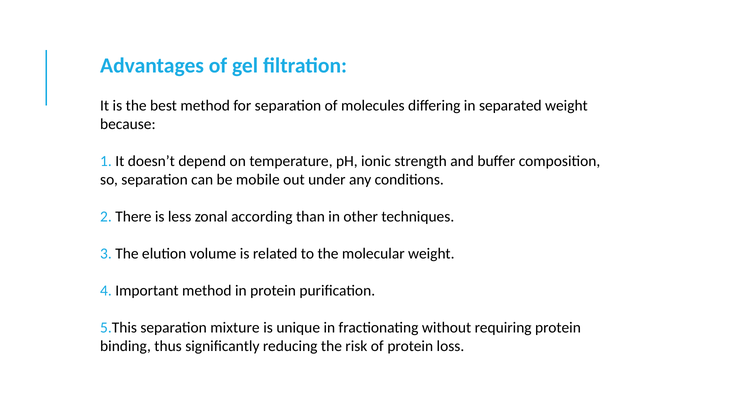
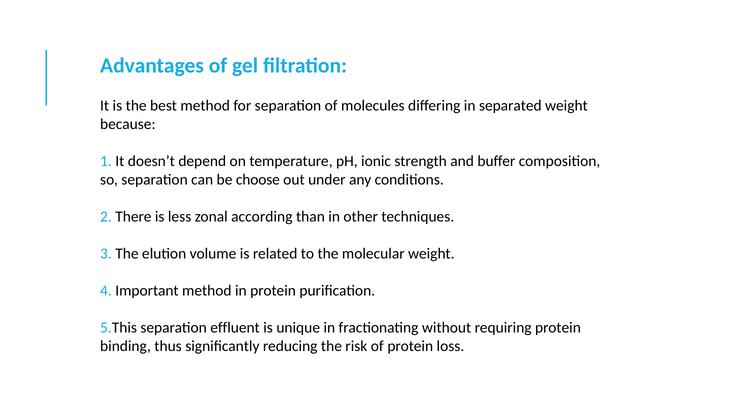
mobile: mobile -> choose
mixture: mixture -> effluent
